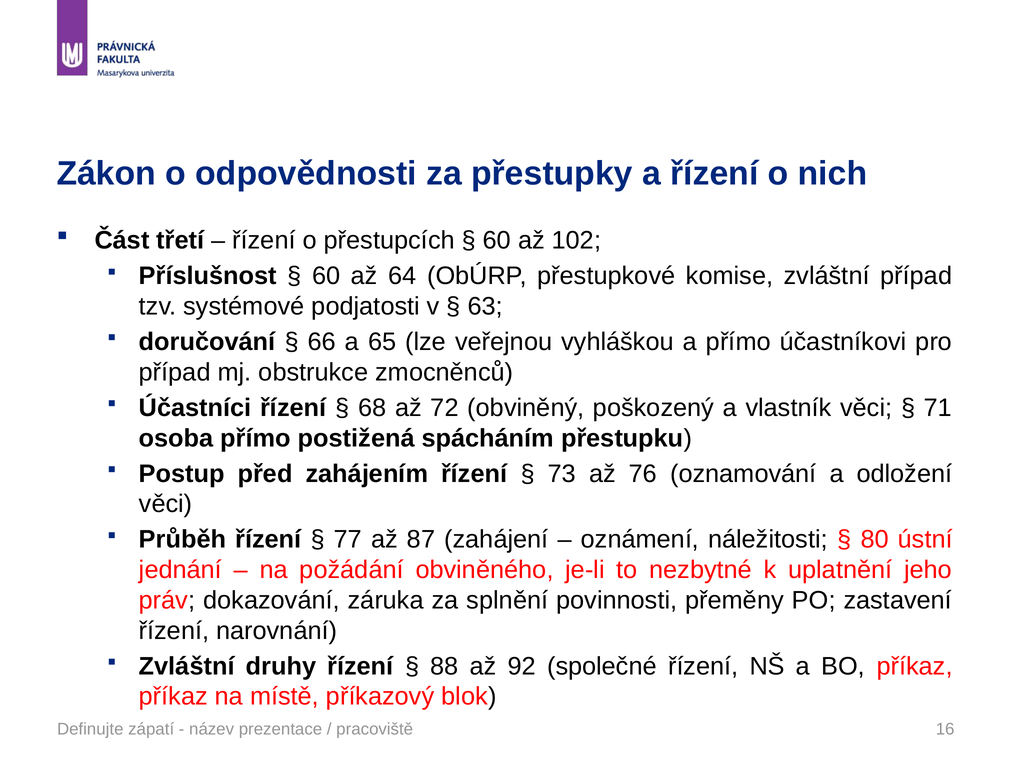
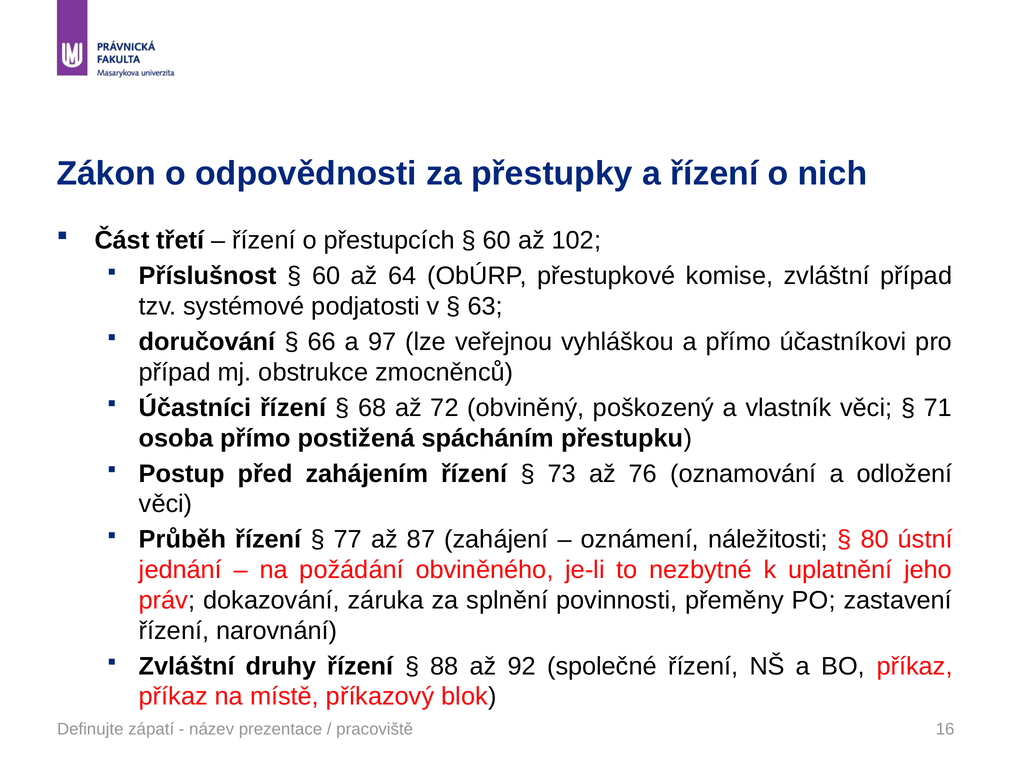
65: 65 -> 97
